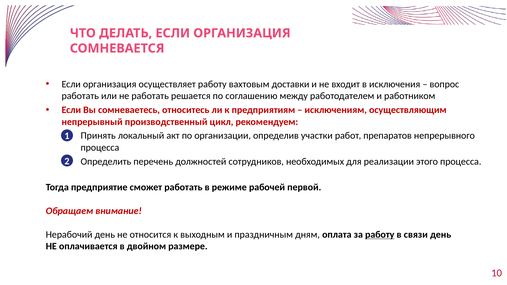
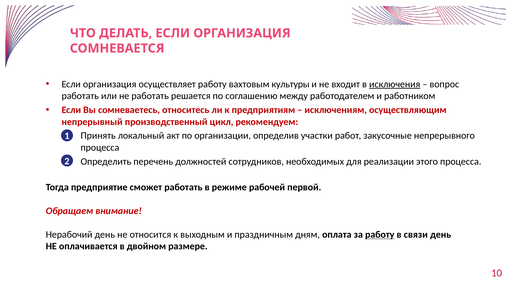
доставки: доставки -> культуры
исключения underline: none -> present
препаратов: препаратов -> закусочные
